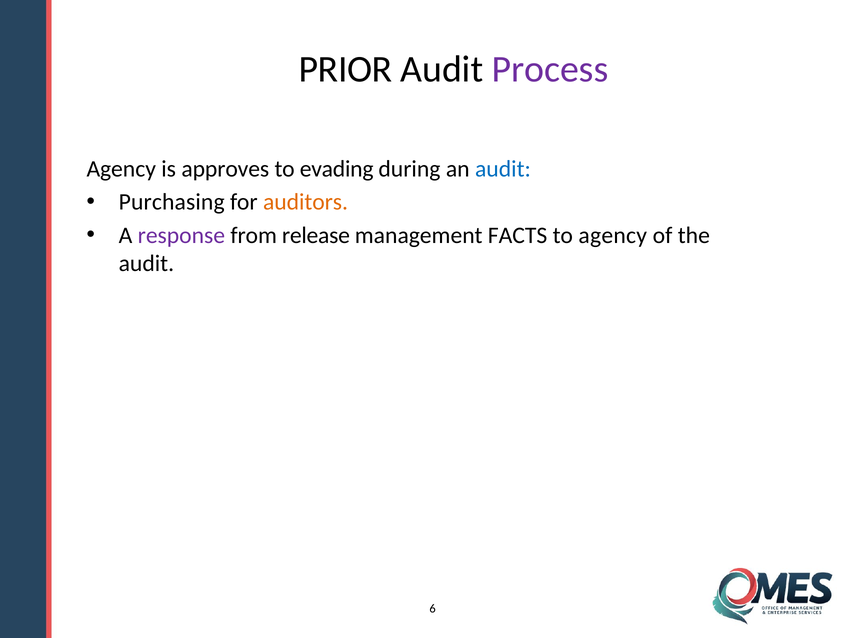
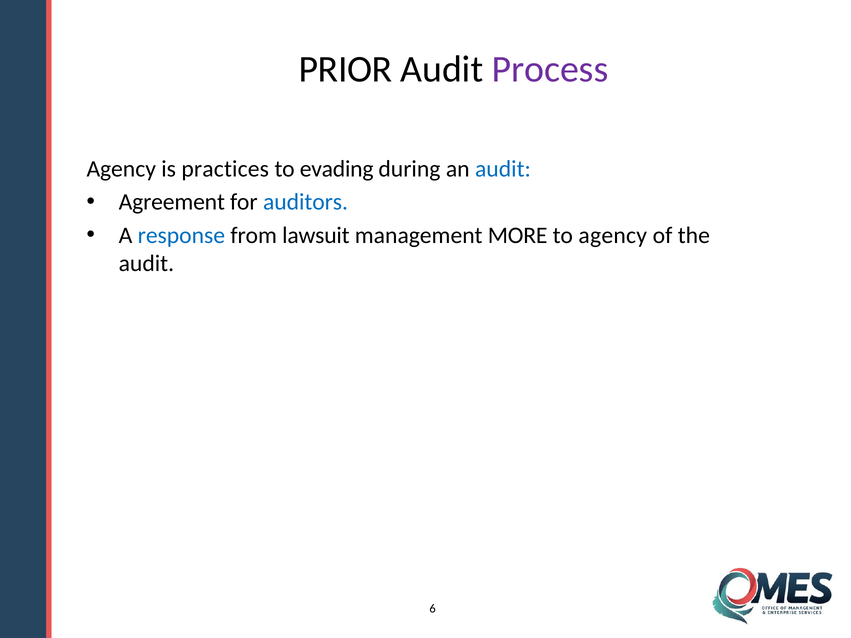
approves: approves -> practices
Purchasing: Purchasing -> Agreement
auditors colour: orange -> blue
response colour: purple -> blue
release: release -> lawsuit
FACTS: FACTS -> MORE
